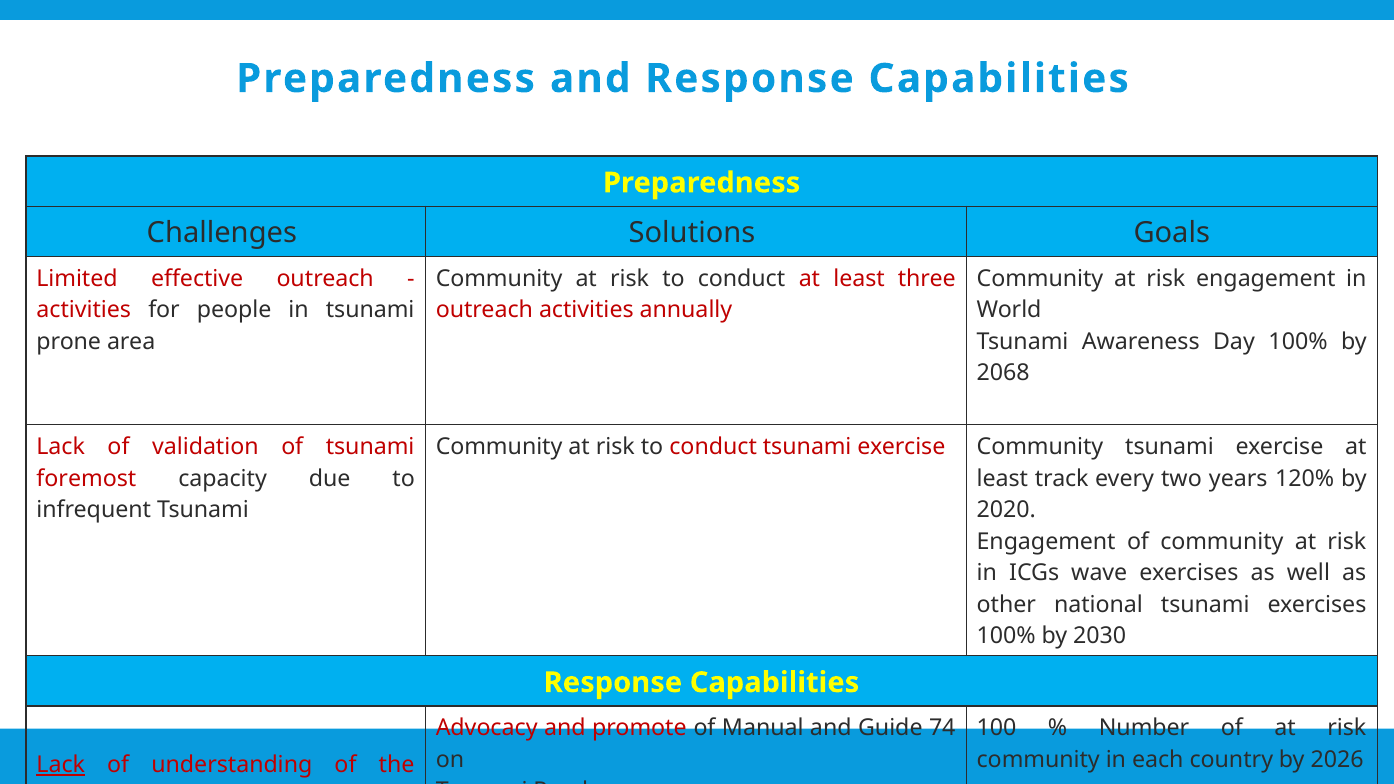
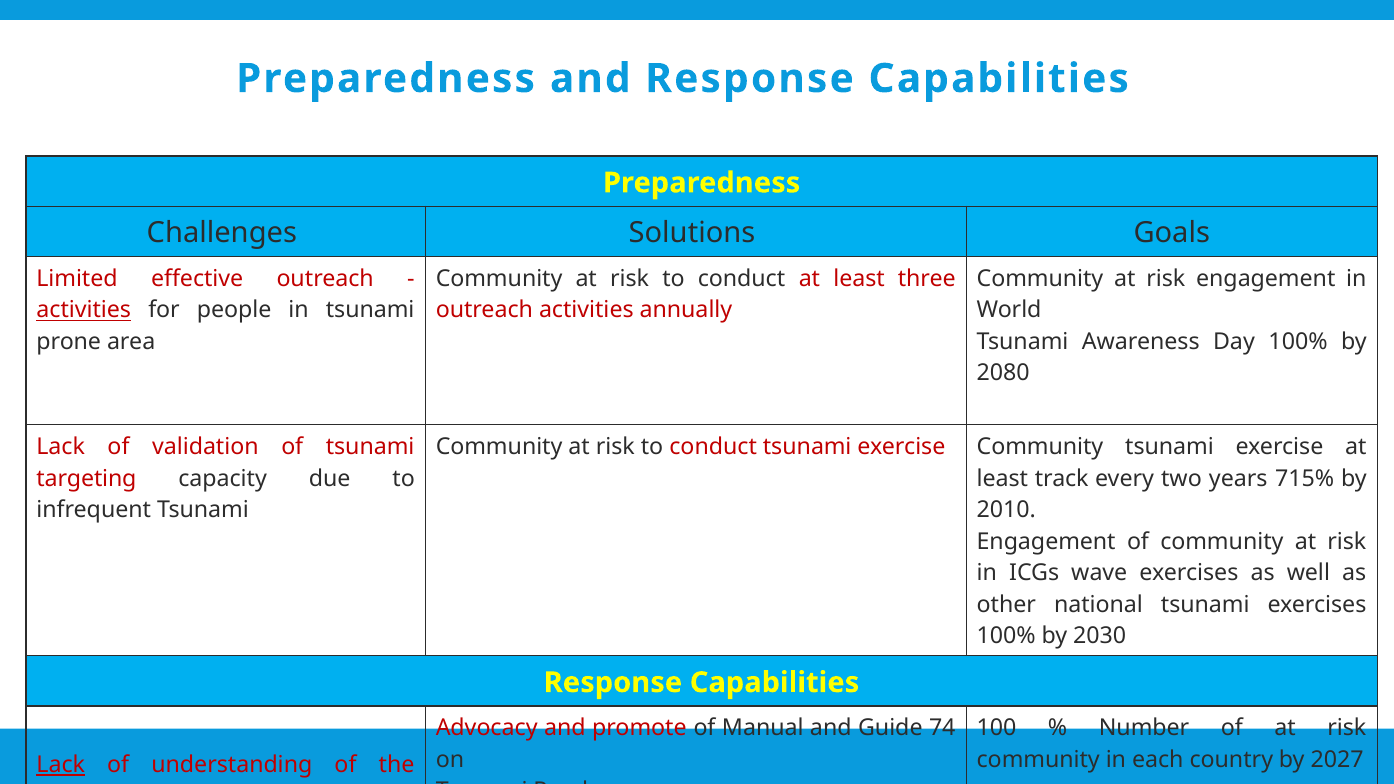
activities at (84, 310) underline: none -> present
2068: 2068 -> 2080
foremost: foremost -> targeting
120%: 120% -> 715%
2020: 2020 -> 2010
2026: 2026 -> 2027
